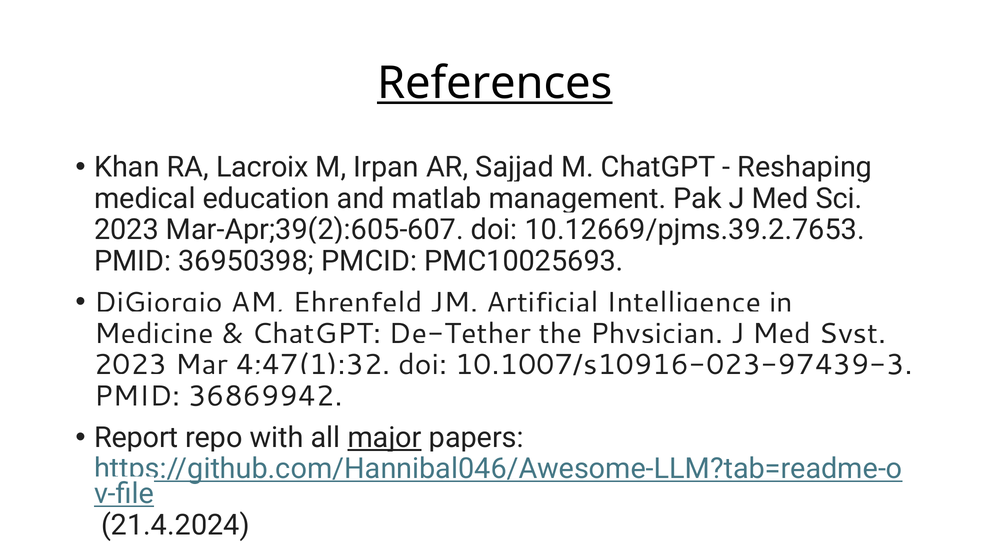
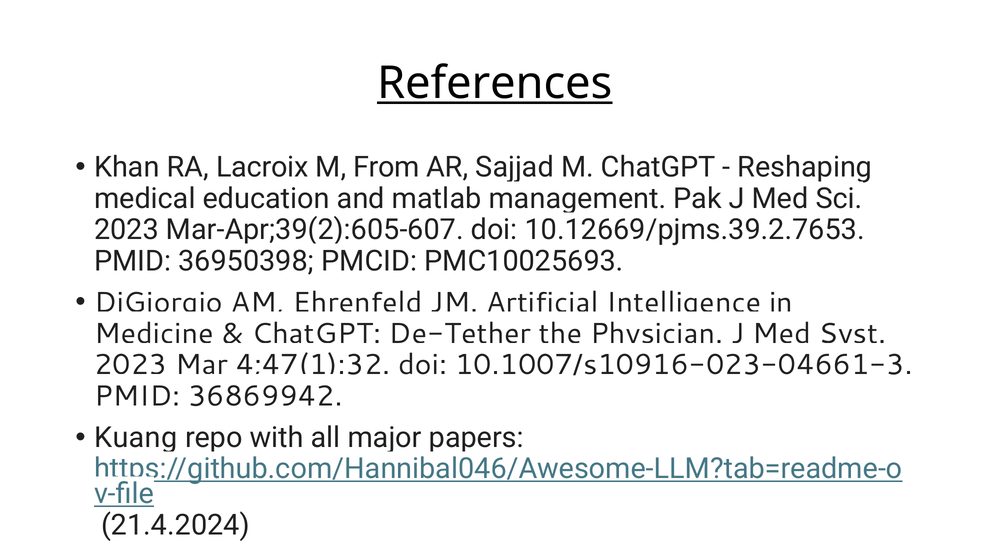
Irpan: Irpan -> From
10.1007/s10916-023-97439-3: 10.1007/s10916-023-97439-3 -> 10.1007/s10916-023-04661-3
Report: Report -> Kuang
major underline: present -> none
